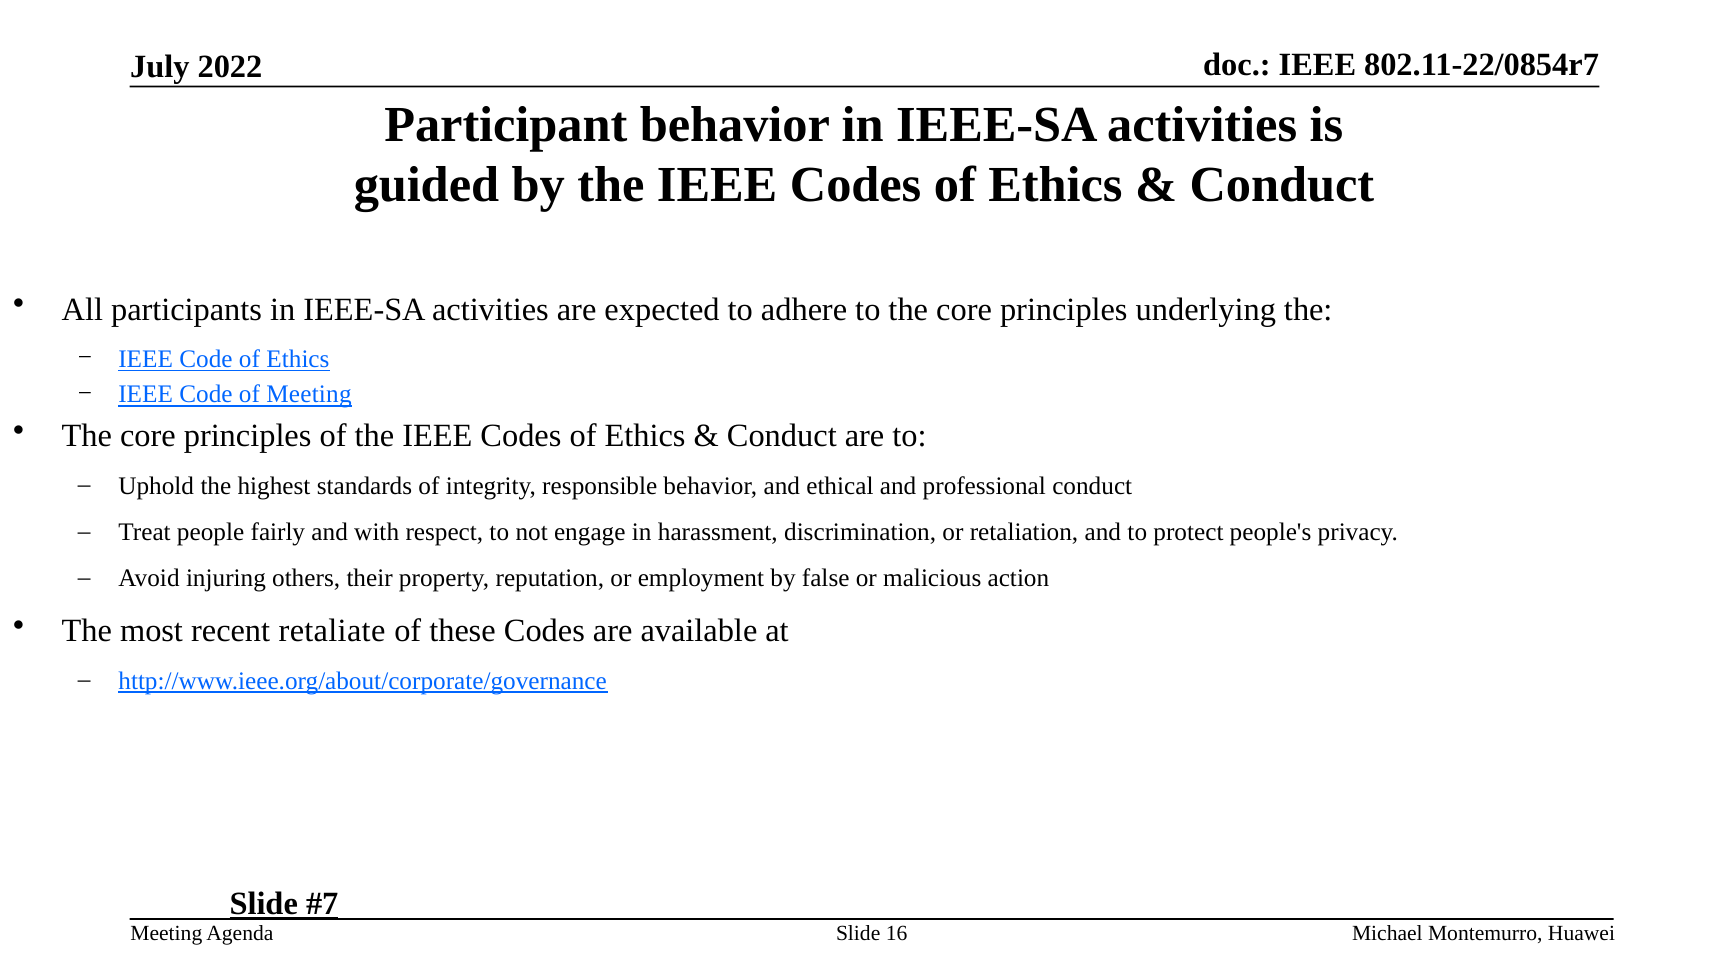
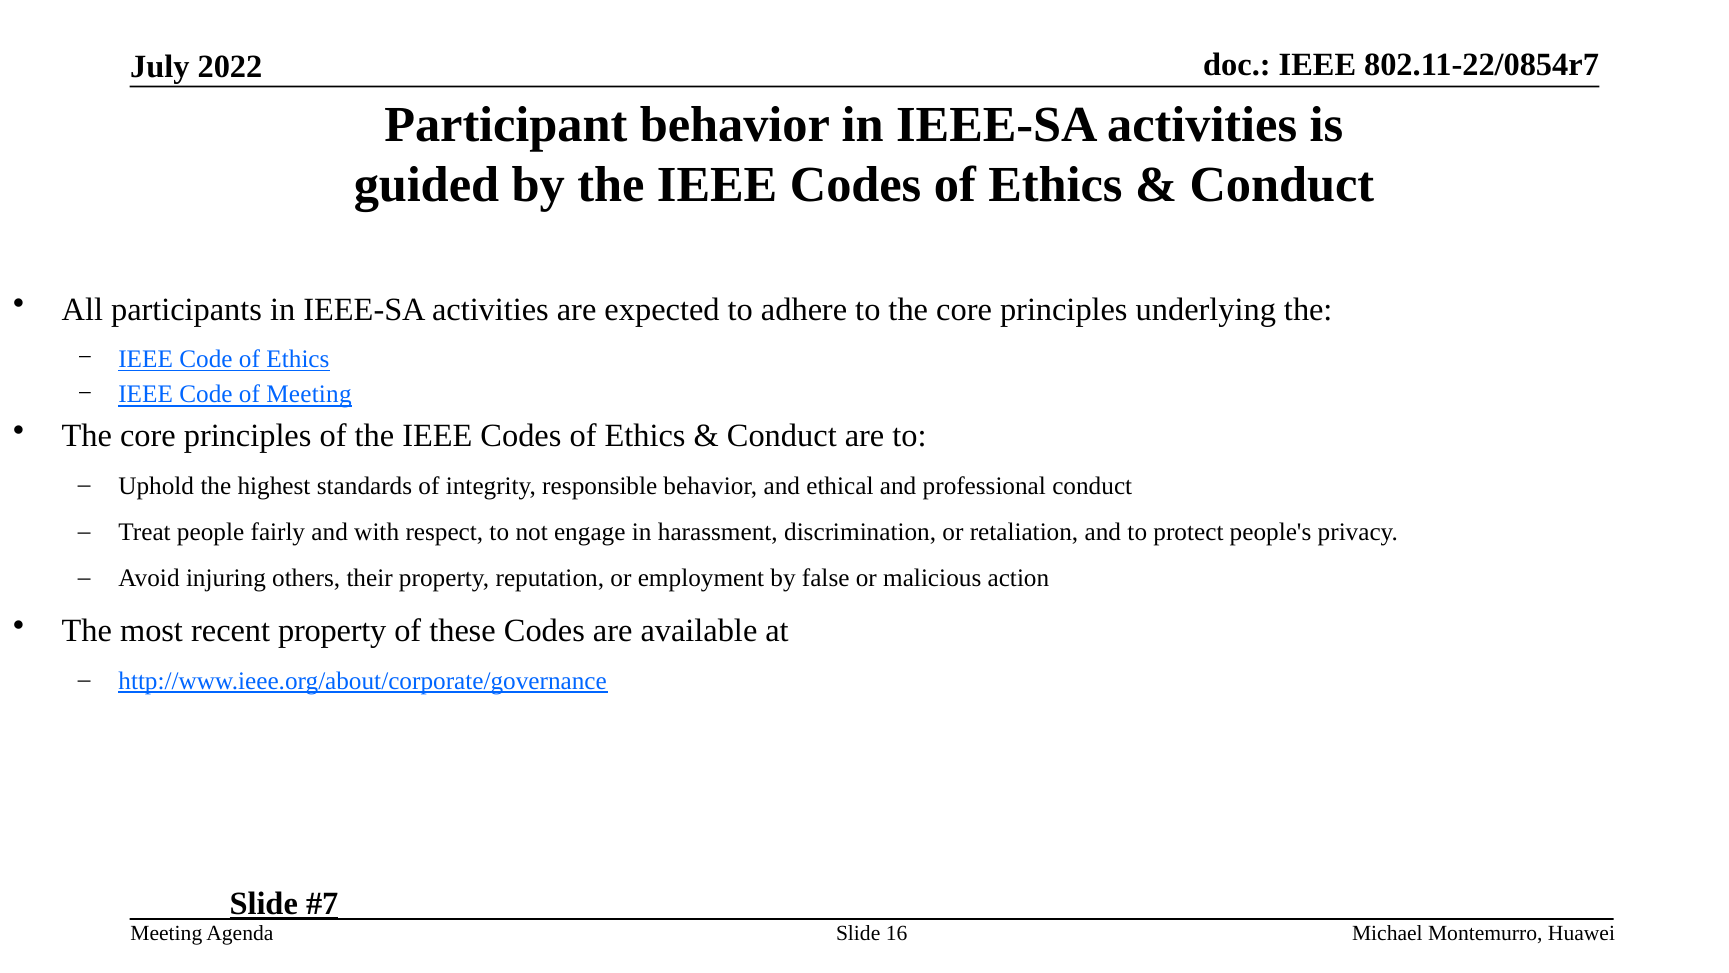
recent retaliate: retaliate -> property
